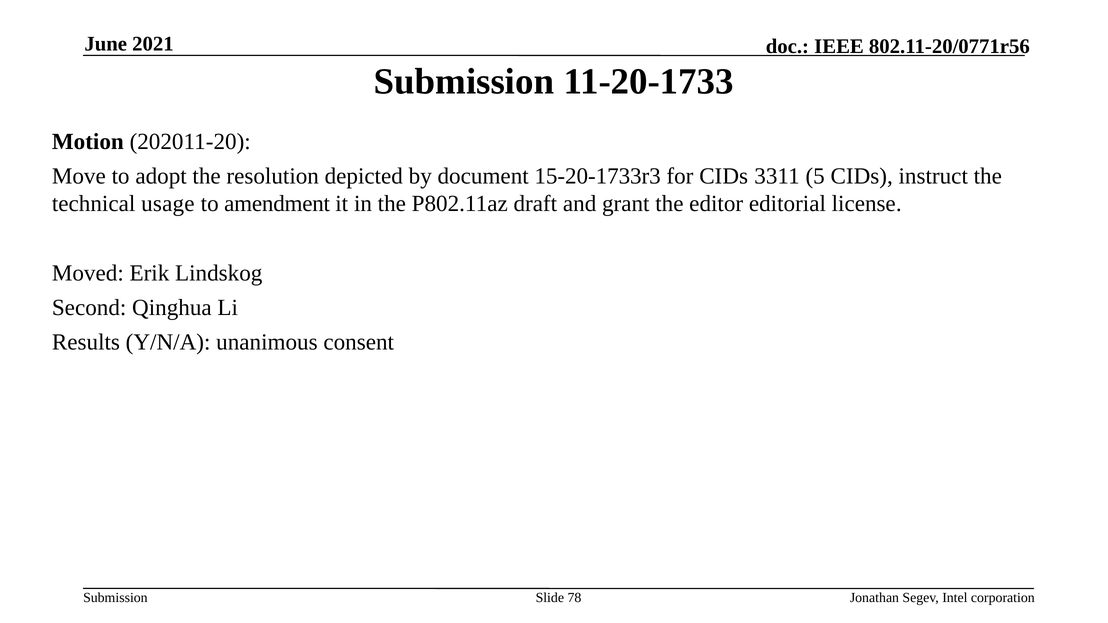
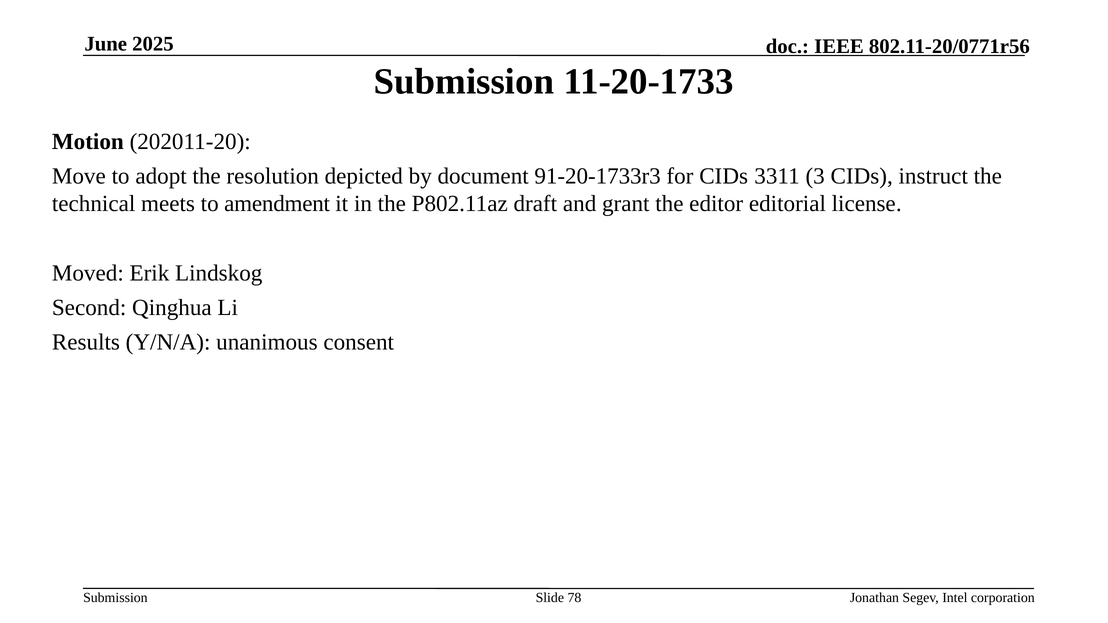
2021: 2021 -> 2025
15-20-1733r3: 15-20-1733r3 -> 91-20-1733r3
5: 5 -> 3
usage: usage -> meets
